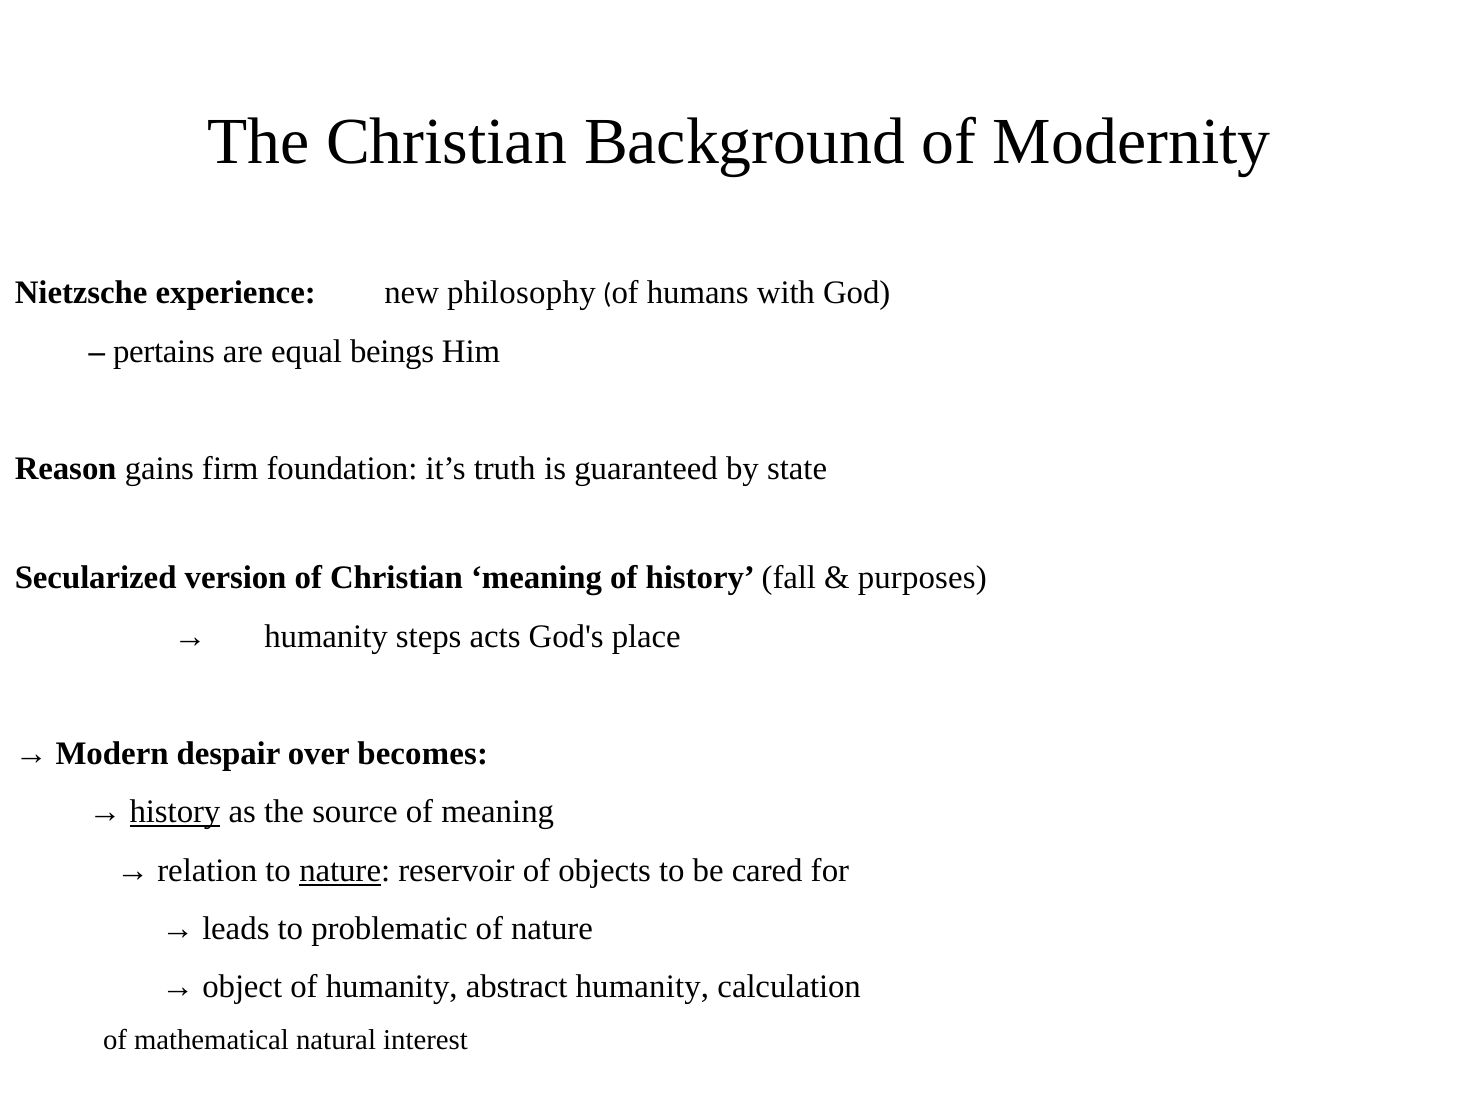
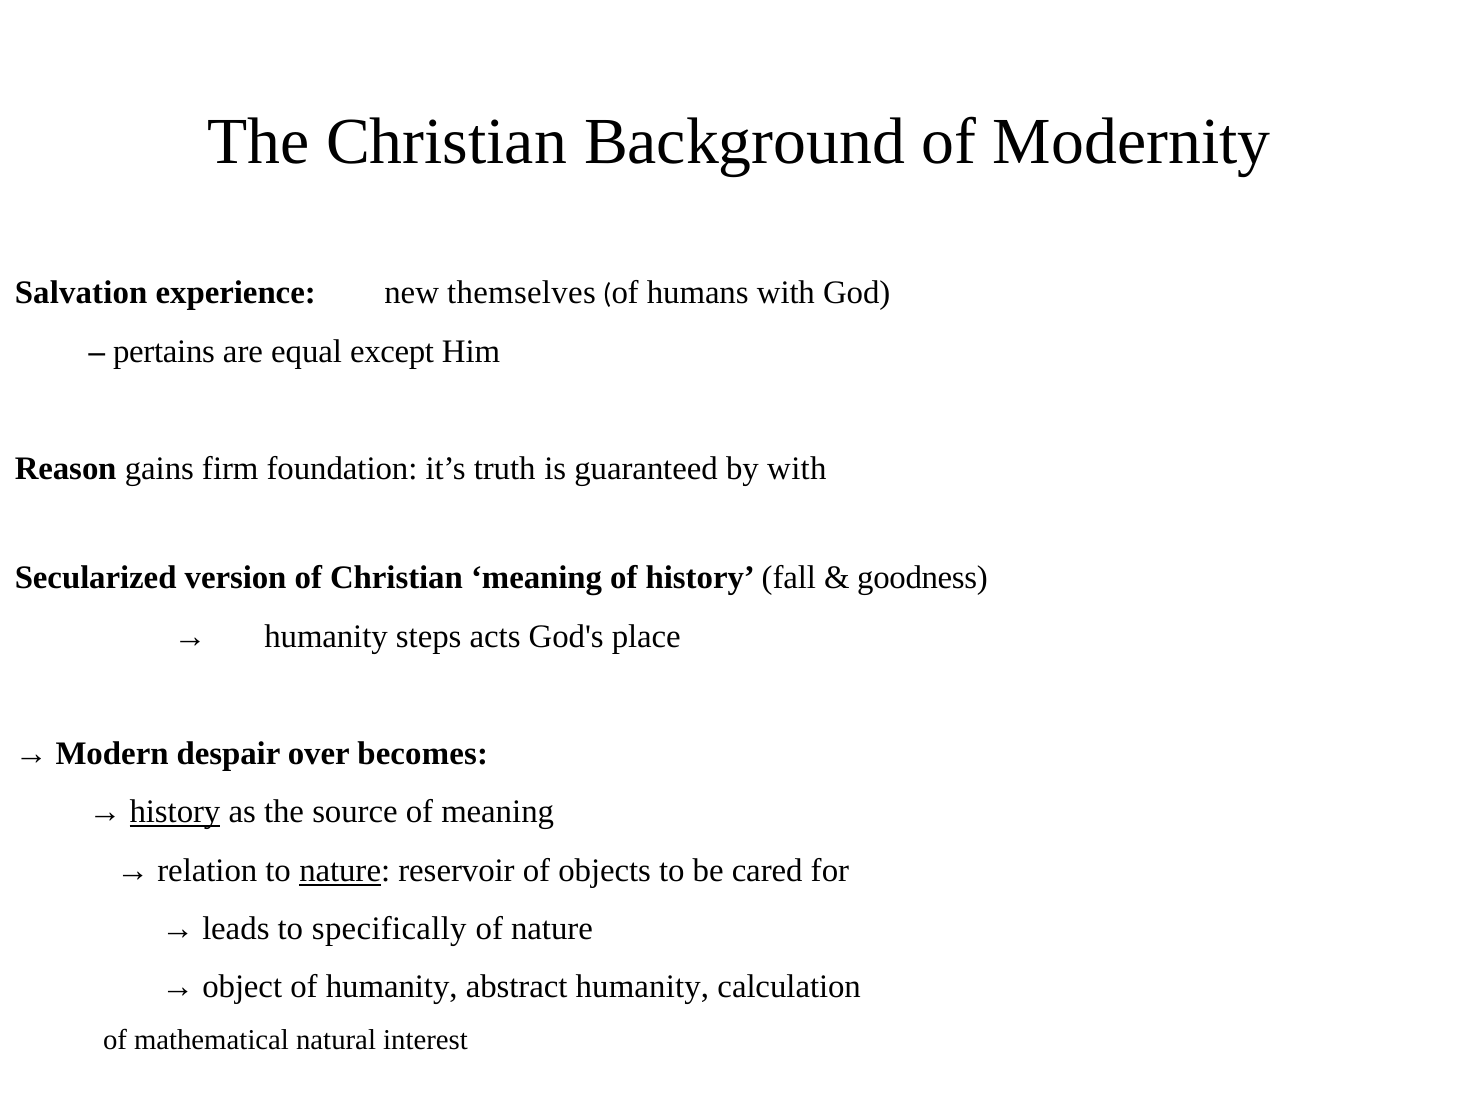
Nietzsche: Nietzsche -> Salvation
philosophy: philosophy -> themselves
beings: beings -> except
by state: state -> with
purposes: purposes -> goodness
problematic: problematic -> specifically
